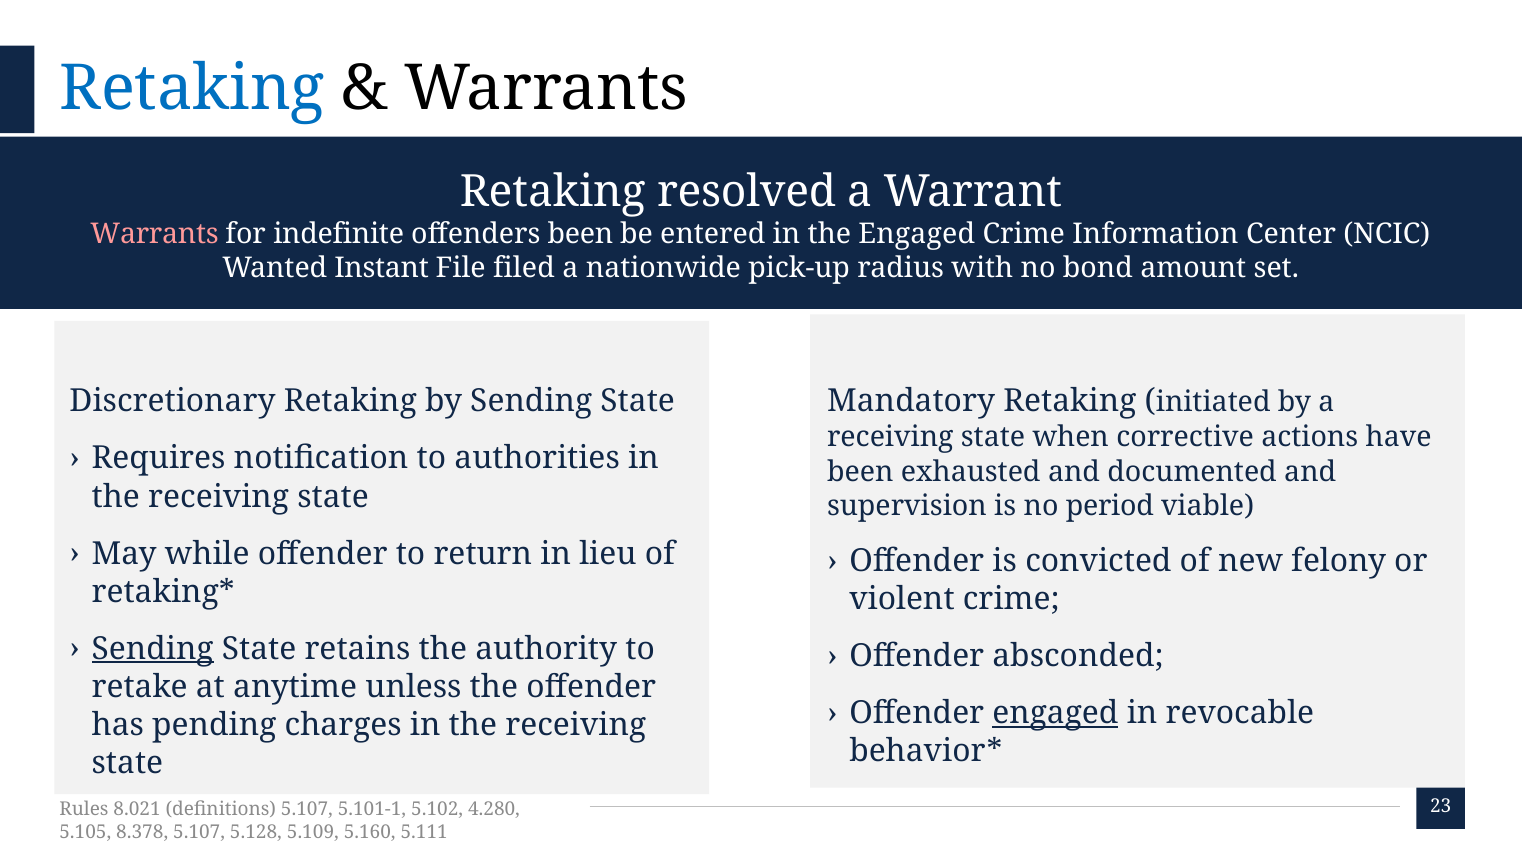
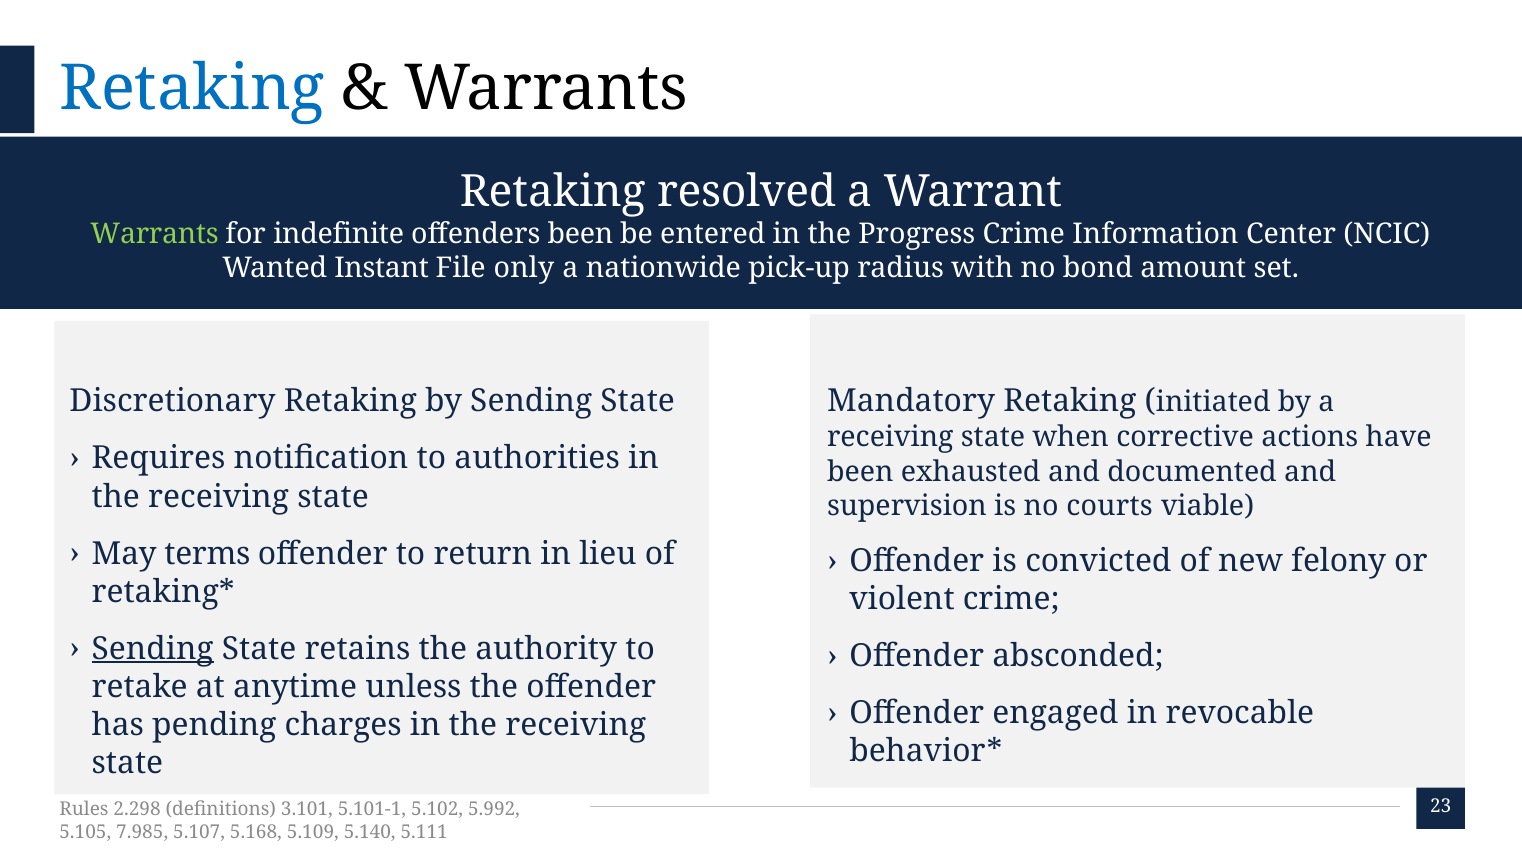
Warrants at (155, 234) colour: pink -> light green
the Engaged: Engaged -> Progress
filed: filed -> only
period: period -> courts
while: while -> terms
engaged at (1055, 714) underline: present -> none
8.021: 8.021 -> 2.298
definitions 5.107: 5.107 -> 3.101
4.280: 4.280 -> 5.992
8.378: 8.378 -> 7.985
5.128: 5.128 -> 5.168
5.160: 5.160 -> 5.140
